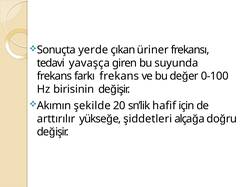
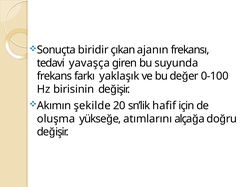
yerde: yerde -> biridir
üriner: üriner -> ajanın
farkı frekans: frekans -> yaklaşık
arttırılır: arttırılır -> oluşma
şiddetleri: şiddetleri -> atımlarını
